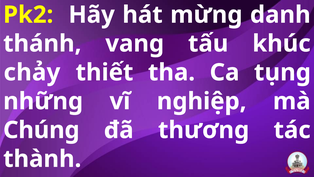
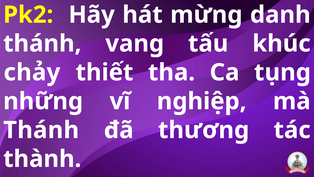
Chúng at (41, 130): Chúng -> Thánh
